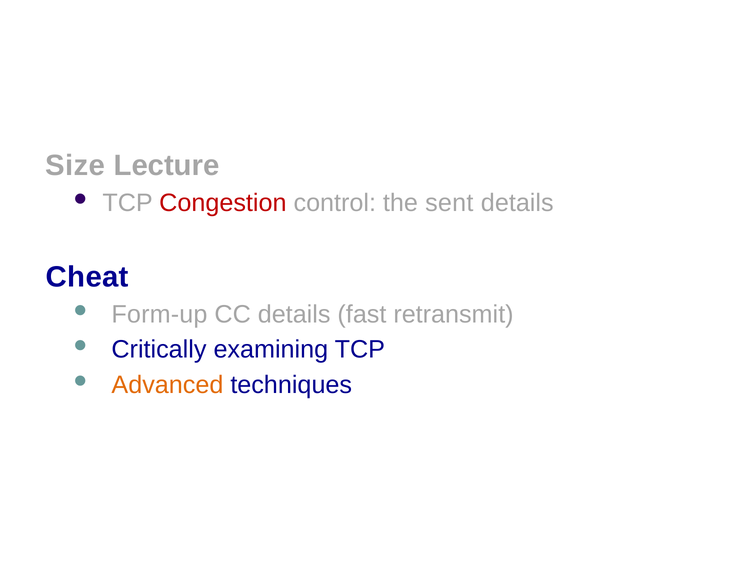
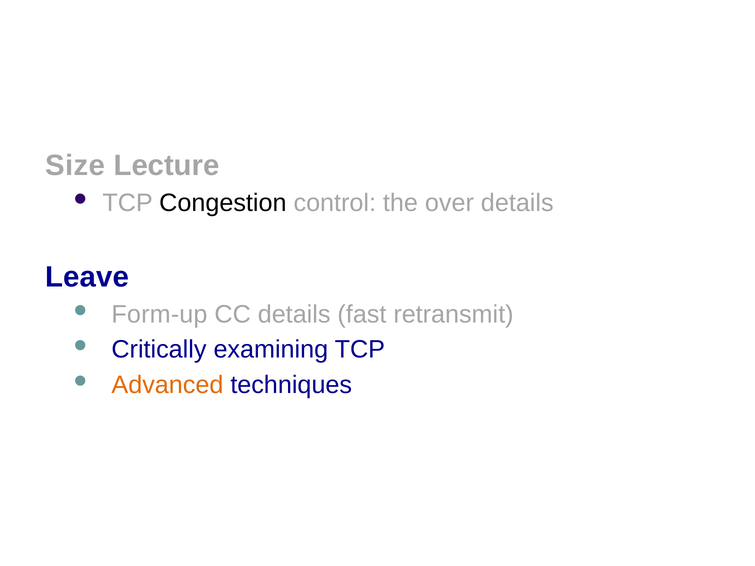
Congestion colour: red -> black
sent: sent -> over
Cheat: Cheat -> Leave
